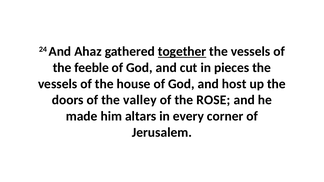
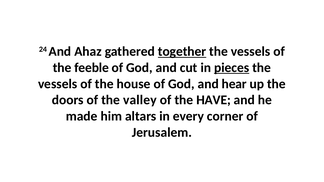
pieces underline: none -> present
host: host -> hear
ROSE: ROSE -> HAVE
